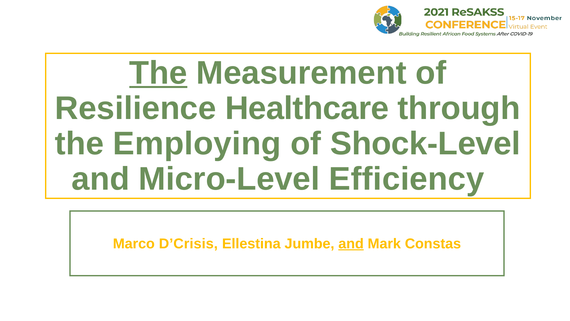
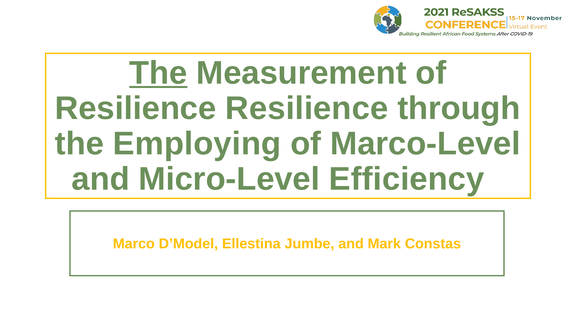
Resilience Healthcare: Healthcare -> Resilience
Shock-Level: Shock-Level -> Marco-Level
D’Crisis: D’Crisis -> D’Model
and at (351, 243) underline: present -> none
